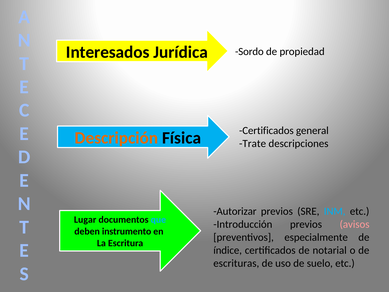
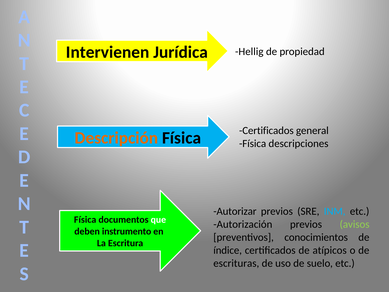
Interesados: Interesados -> Intervienen
Sordo: Sordo -> Hellig
Trate at (253, 143): Trate -> Física
Lugar at (85, 220): Lugar -> Física
que colour: light blue -> white
Introducción: Introducción -> Autorización
avisos colour: pink -> light green
especialmente: especialmente -> conocimientos
notarial: notarial -> atípicos
